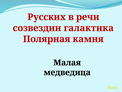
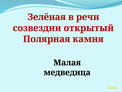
Русских: Русских -> Зелёная
галактика: галактика -> открытый
